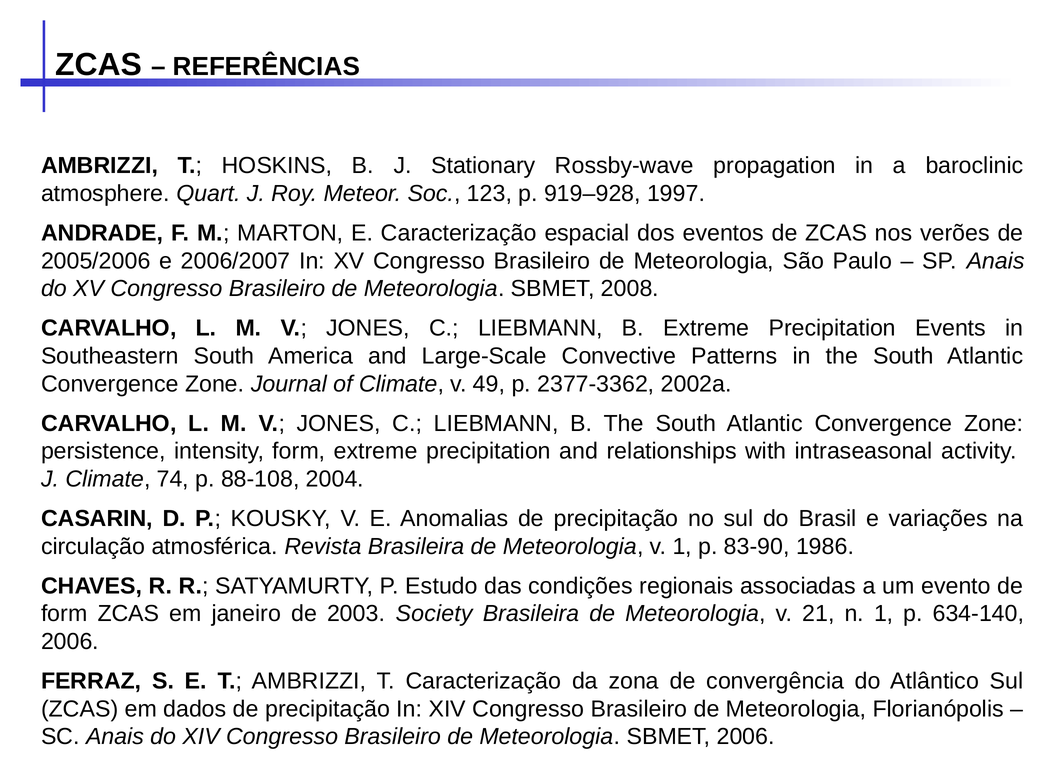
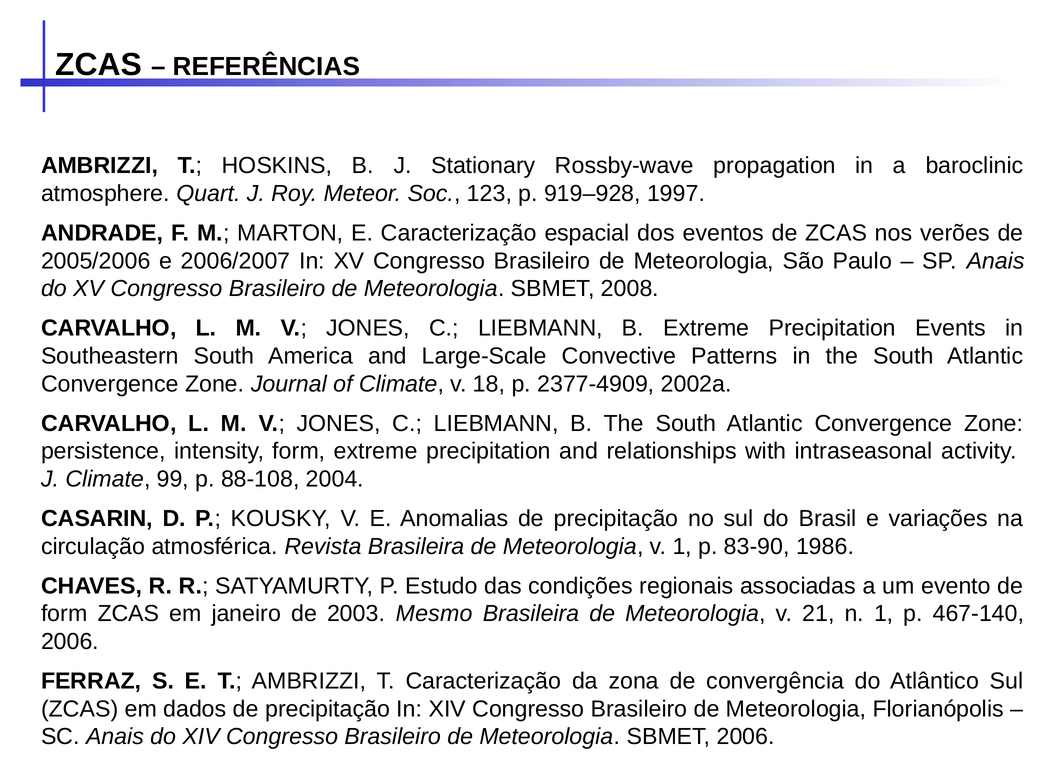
49: 49 -> 18
2377-3362: 2377-3362 -> 2377-4909
74: 74 -> 99
Society: Society -> Mesmo
634-140: 634-140 -> 467-140
